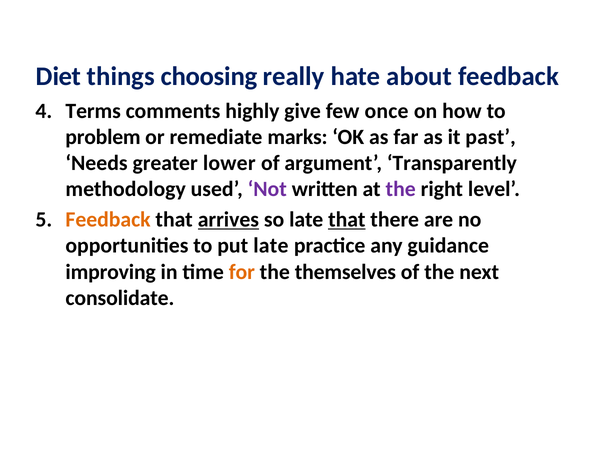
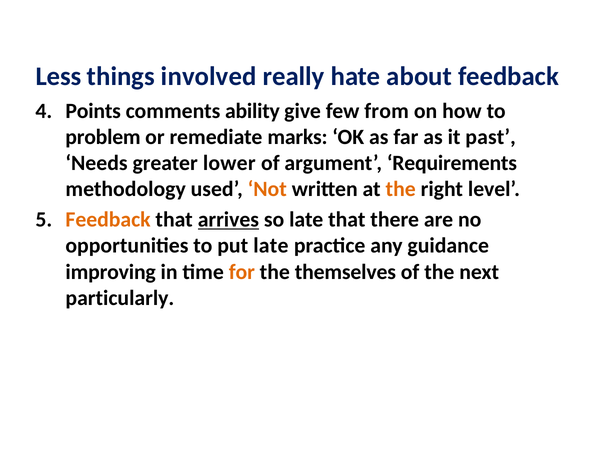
Diet: Diet -> Less
choosing: choosing -> involved
Terms: Terms -> Points
highly: highly -> ability
once: once -> from
Transparently: Transparently -> Requirements
Not colour: purple -> orange
the at (401, 189) colour: purple -> orange
that at (347, 219) underline: present -> none
consolidate: consolidate -> particularly
